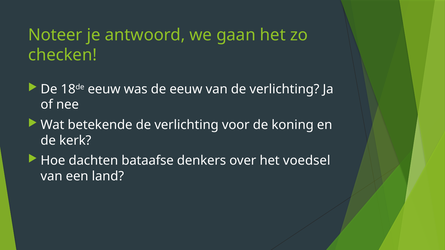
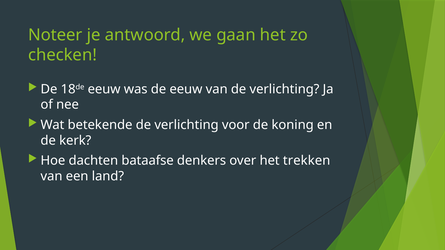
voedsel: voedsel -> trekken
